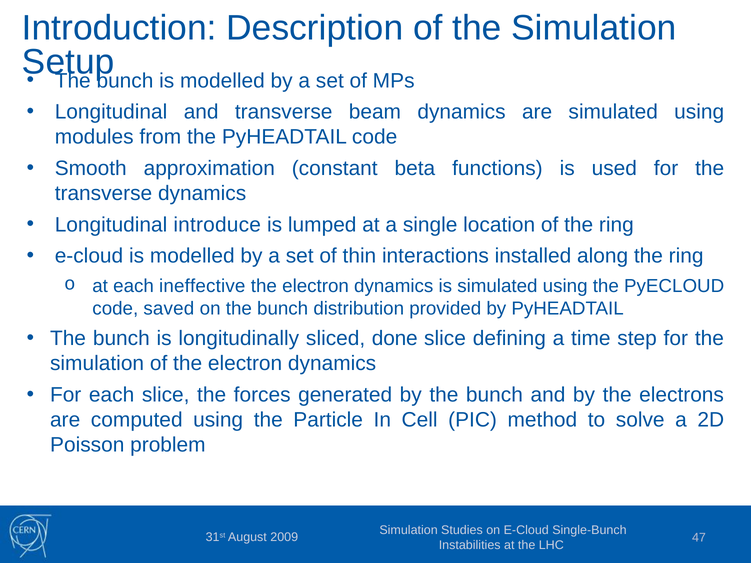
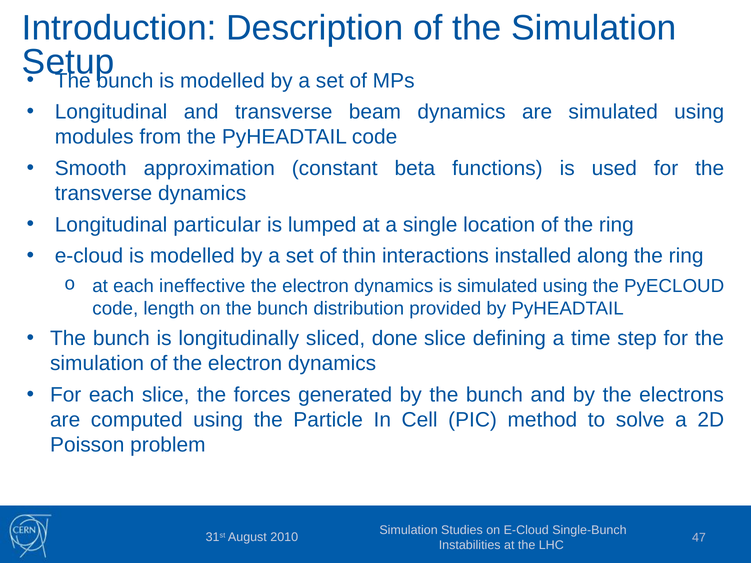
introduce: introduce -> particular
saved: saved -> length
2009: 2009 -> 2010
